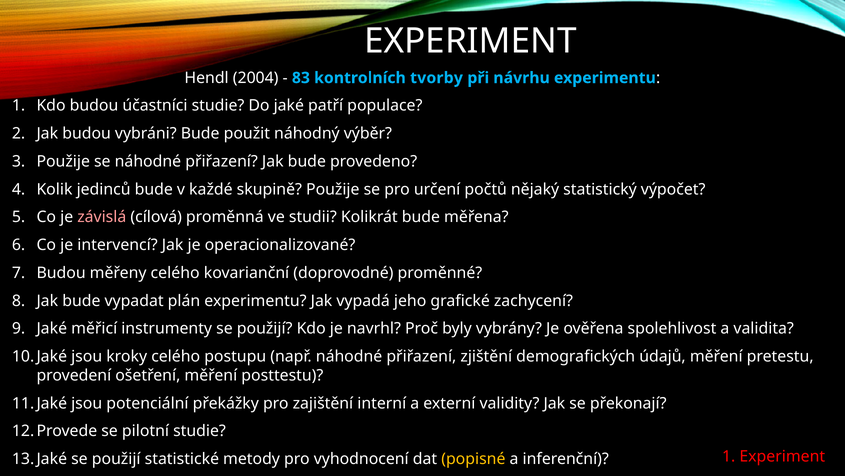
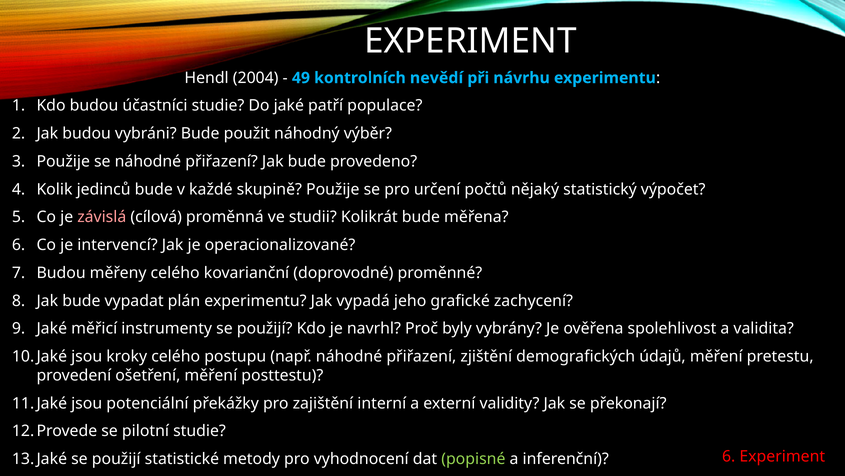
83: 83 -> 49
tvorby: tvorby -> nevědí
popisné colour: yellow -> light green
inferenční 1: 1 -> 6
